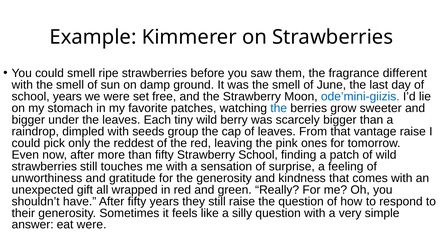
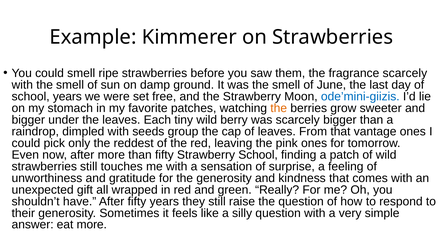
fragrance different: different -> scarcely
the at (279, 108) colour: blue -> orange
vantage raise: raise -> ones
eat were: were -> more
